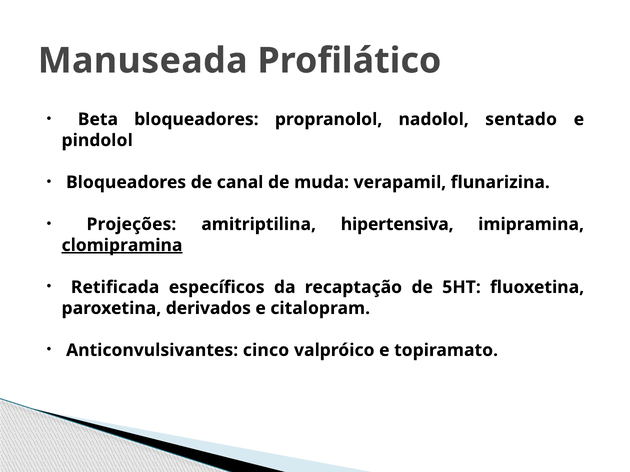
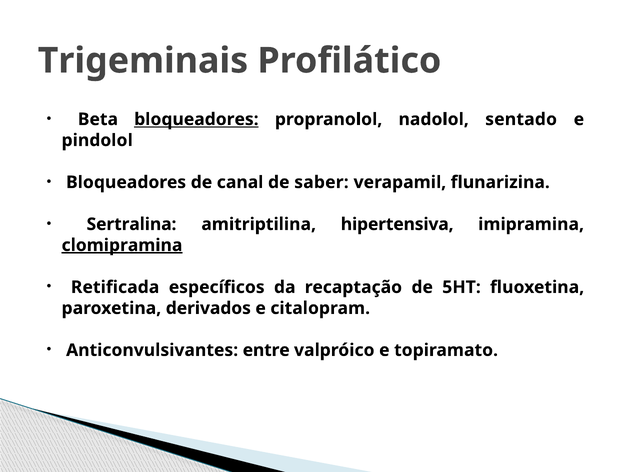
Manuseada: Manuseada -> Trigeminais
bloqueadores at (196, 119) underline: none -> present
muda: muda -> saber
Projeções: Projeções -> Sertralina
cinco: cinco -> entre
